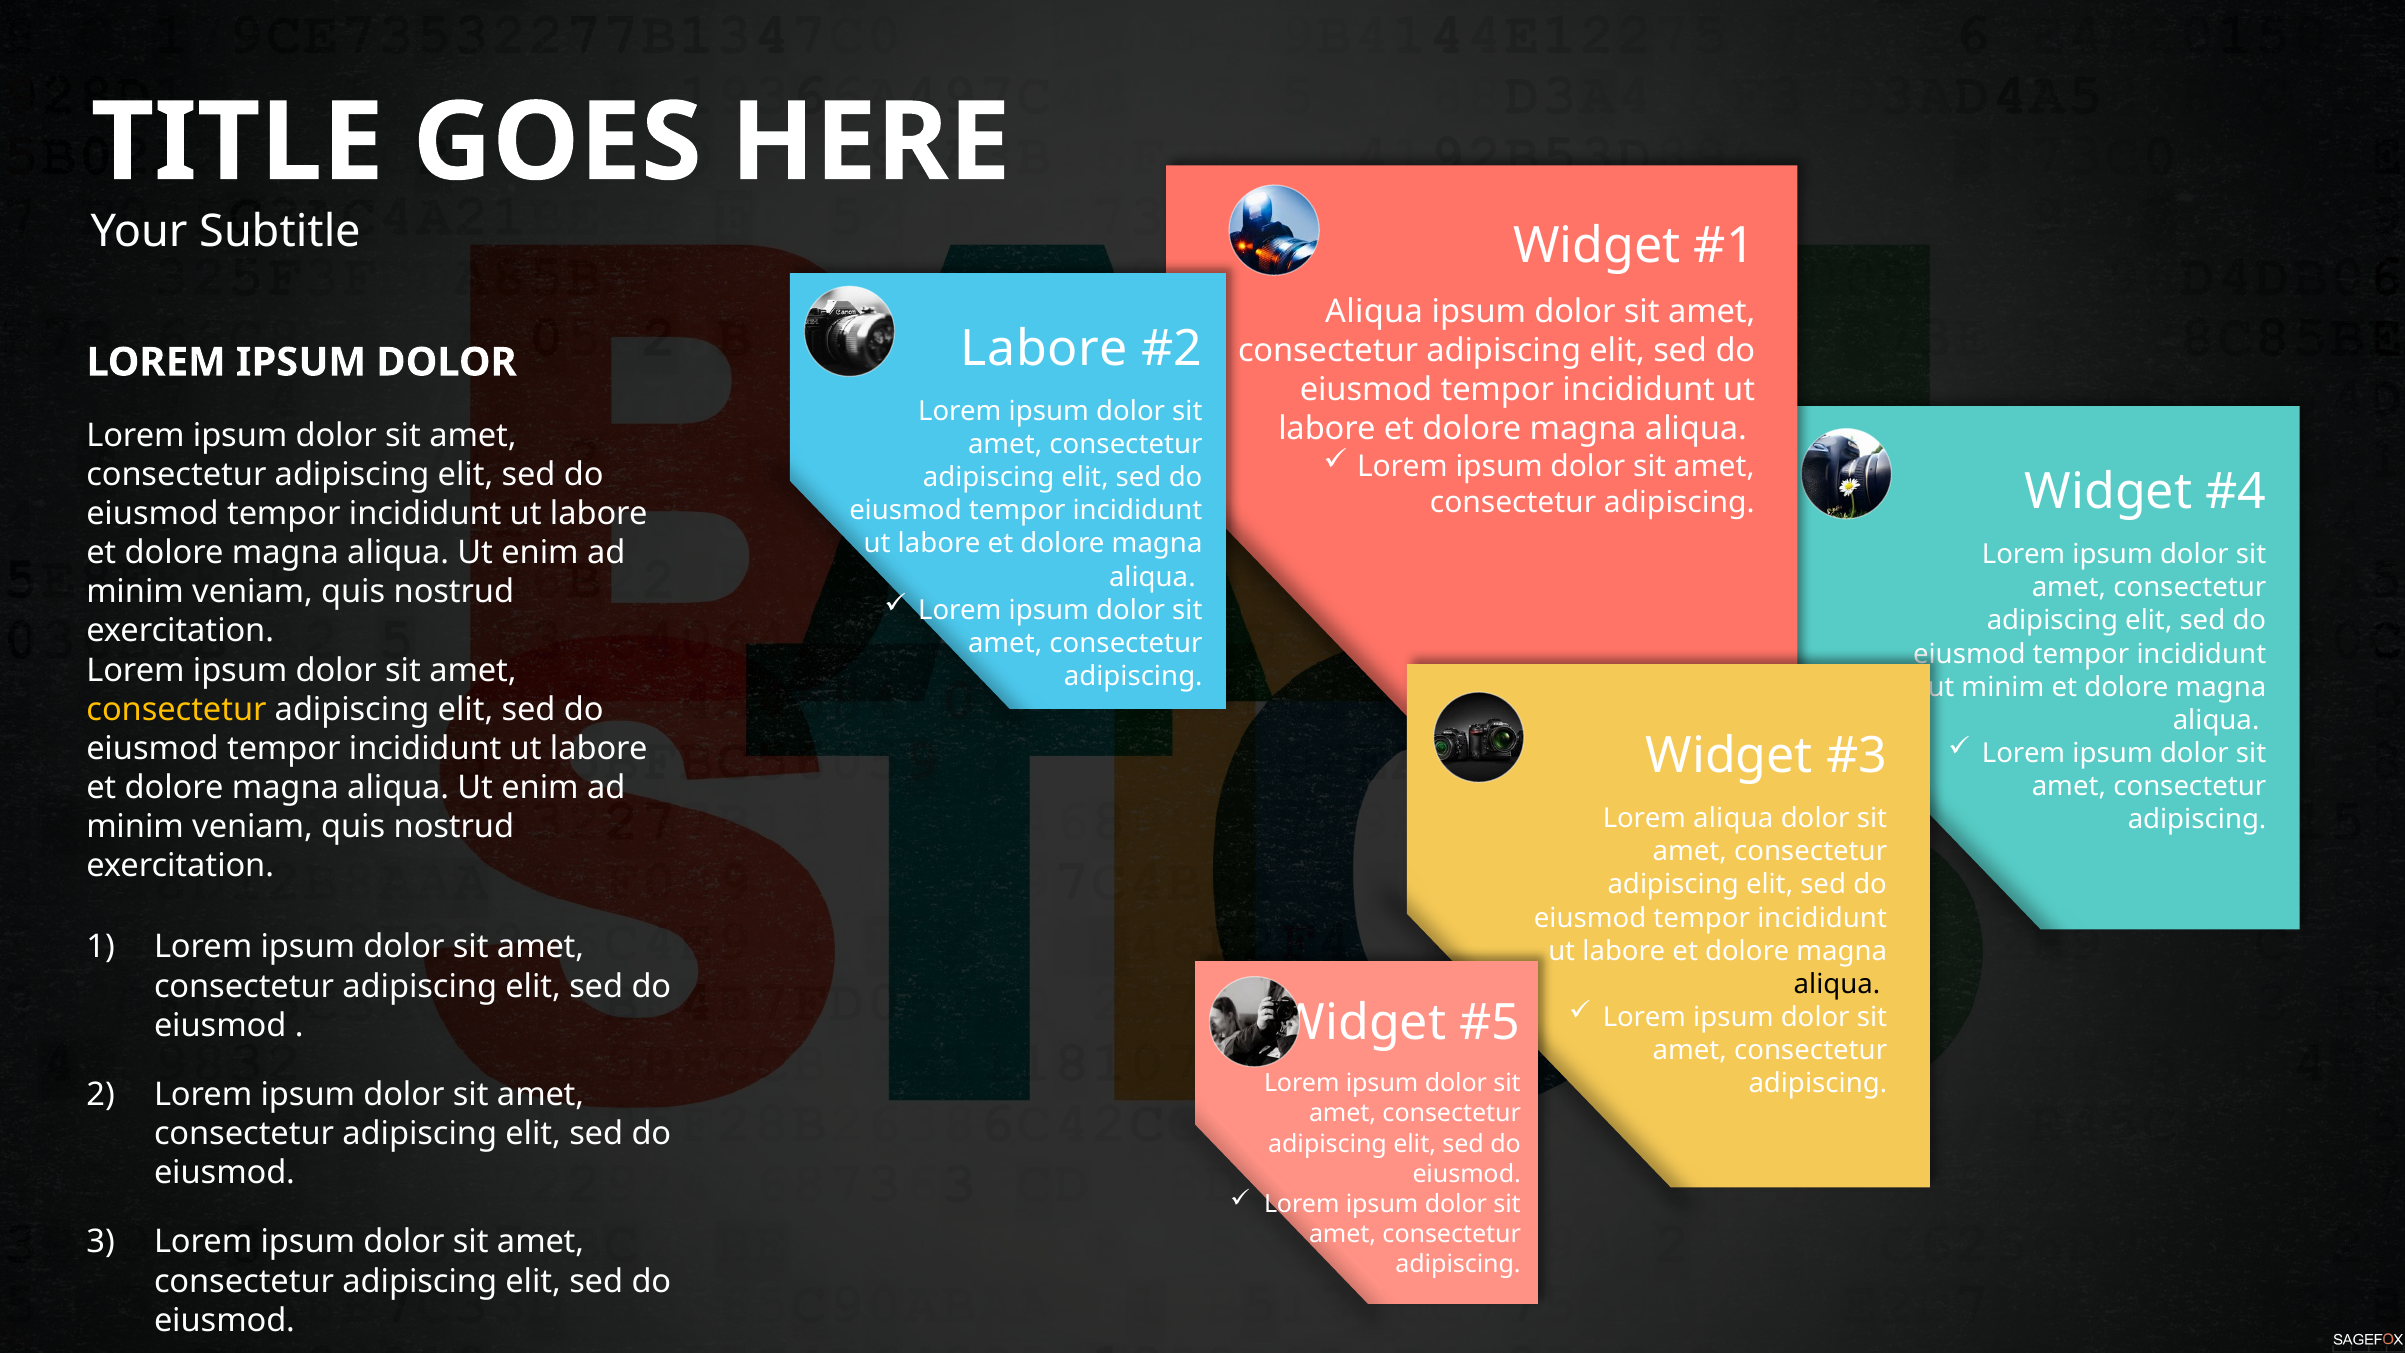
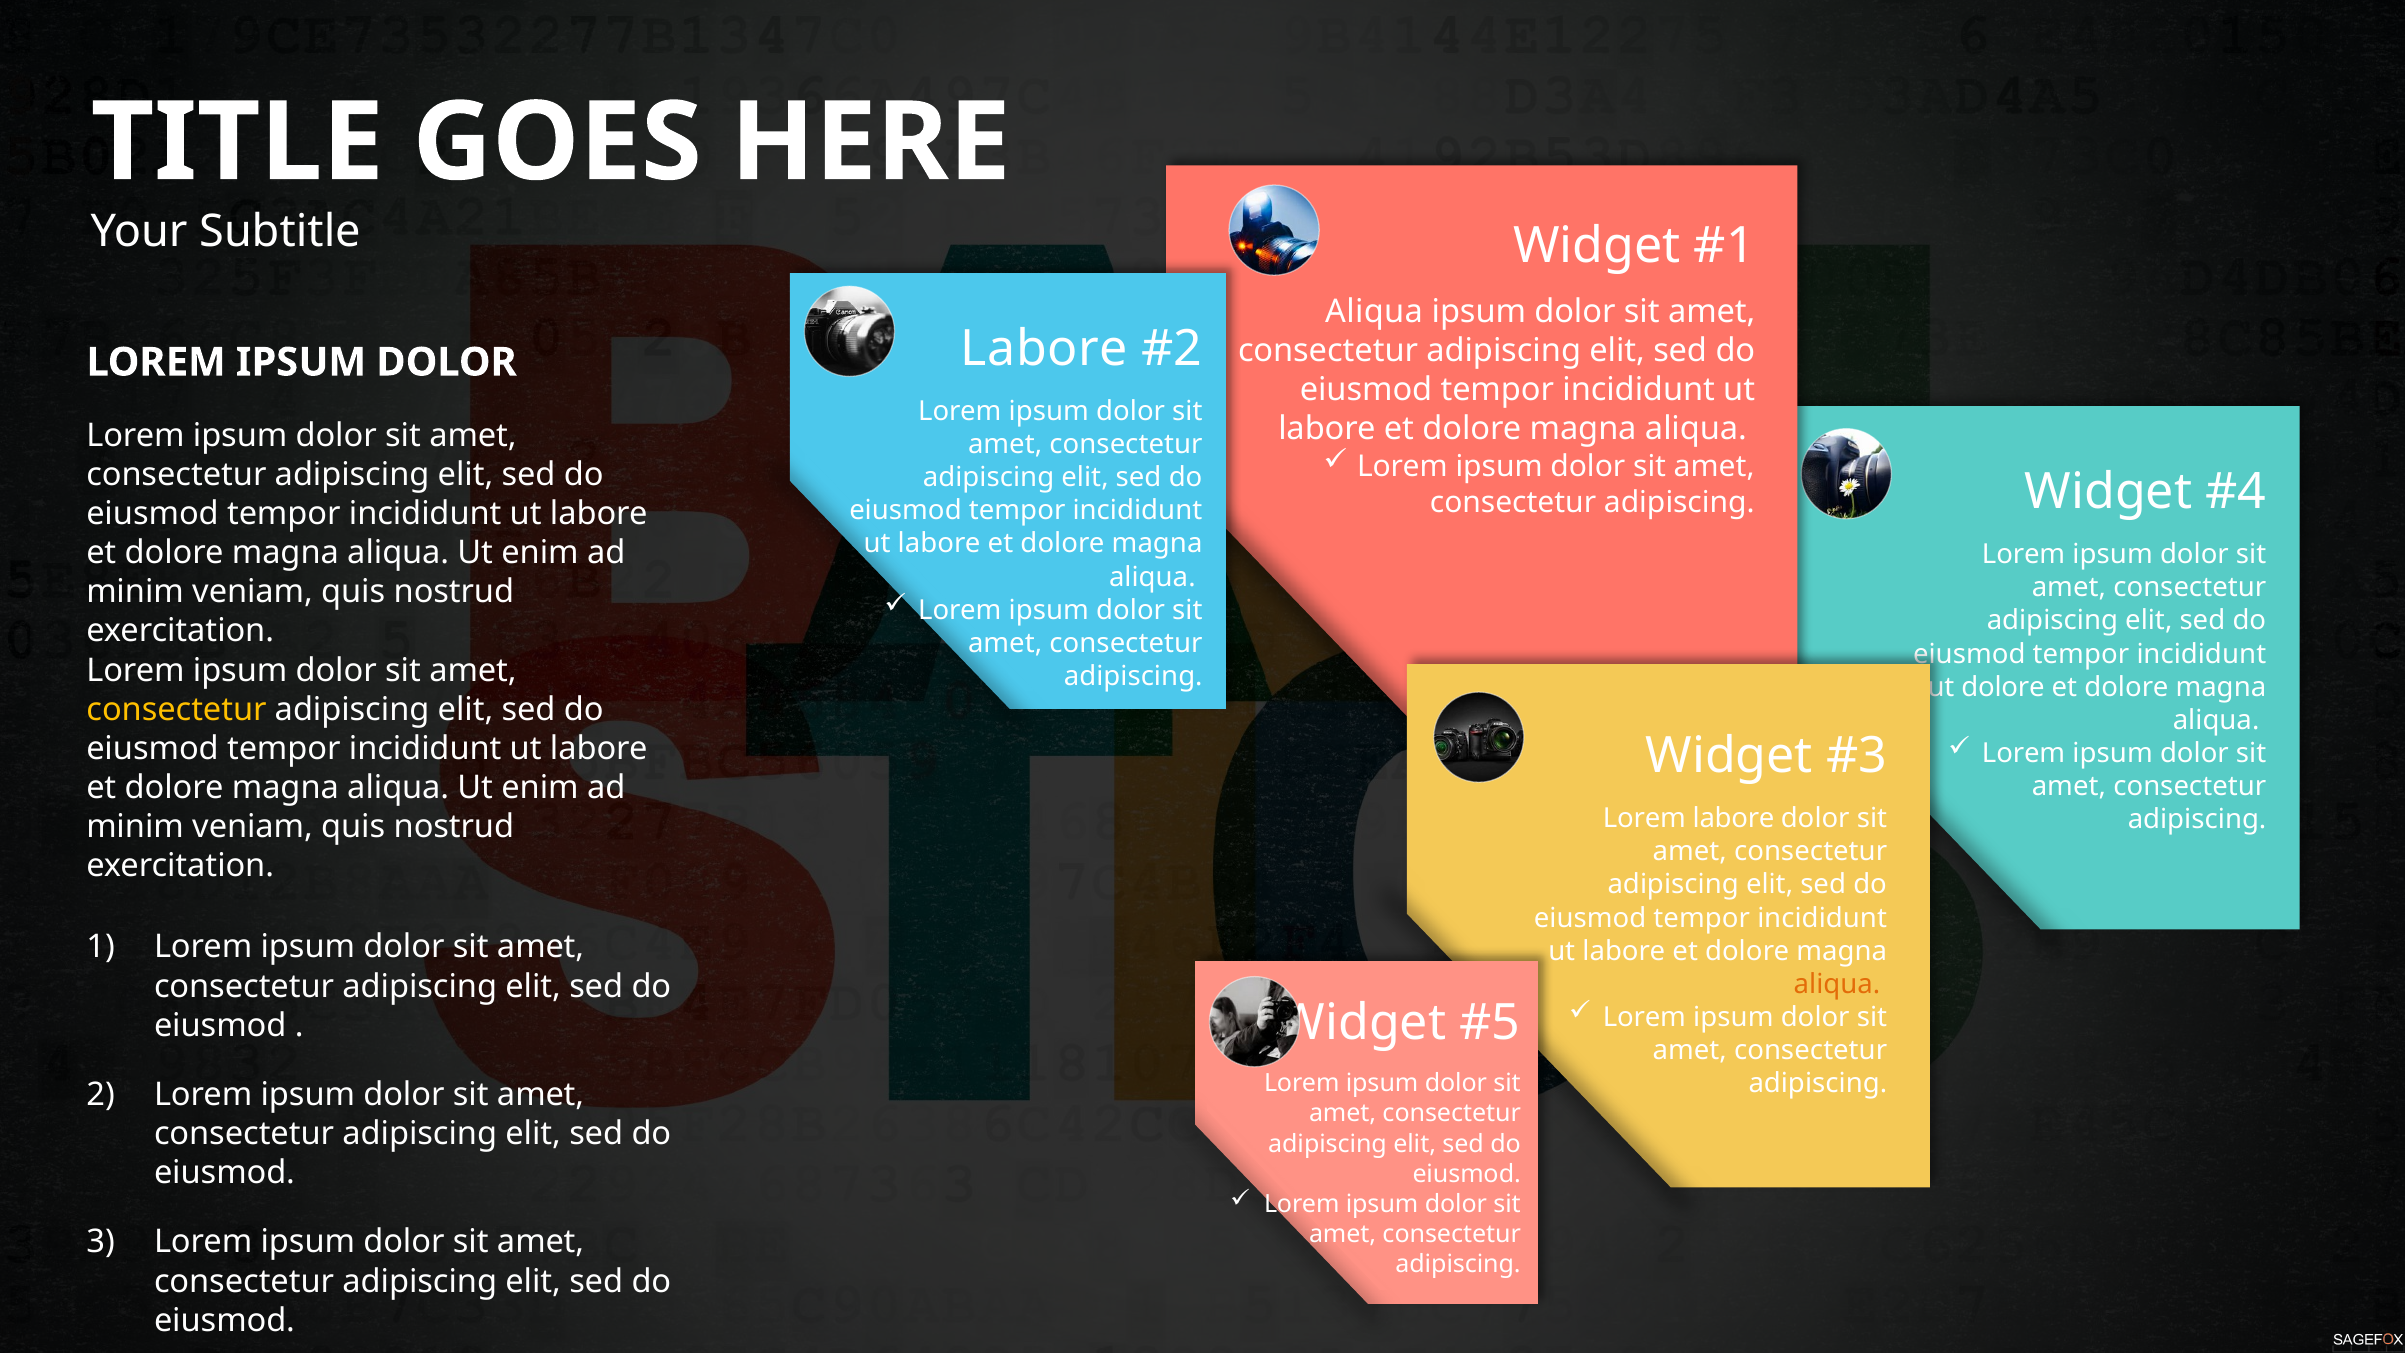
minim at (2003, 687): minim -> dolore
Lorem aliqua: aliqua -> labore
aliqua at (1837, 984) colour: black -> orange
